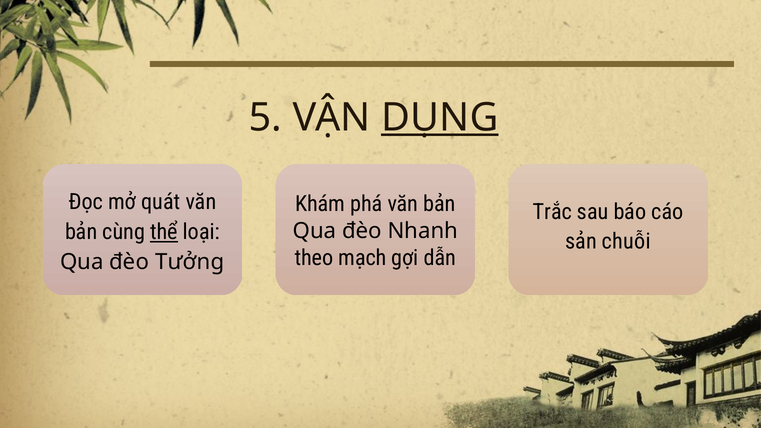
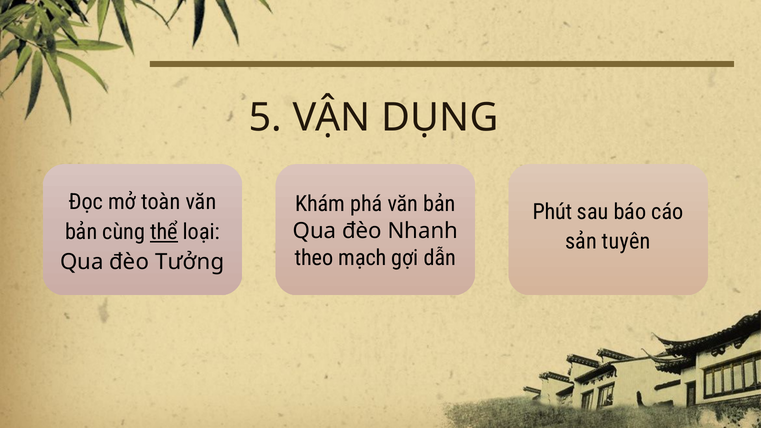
DỤNG underline: present -> none
quát: quát -> toàn
Trắc: Trắc -> Phút
chuỗi: chuỗi -> tuyên
